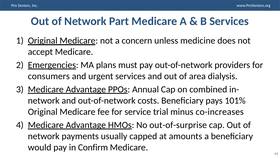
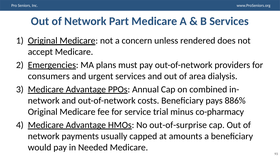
medicine: medicine -> rendered
101%: 101% -> 886%
co-increases: co-increases -> co-pharmacy
Confirm: Confirm -> Needed
